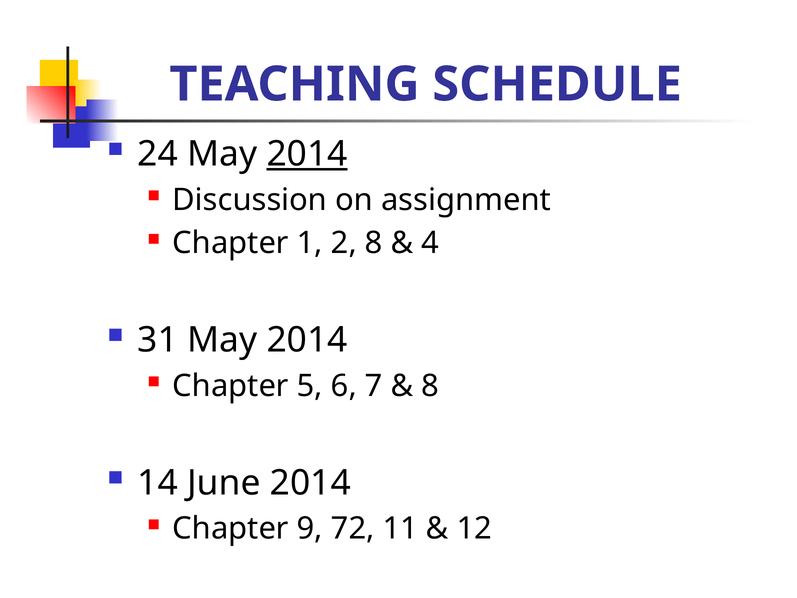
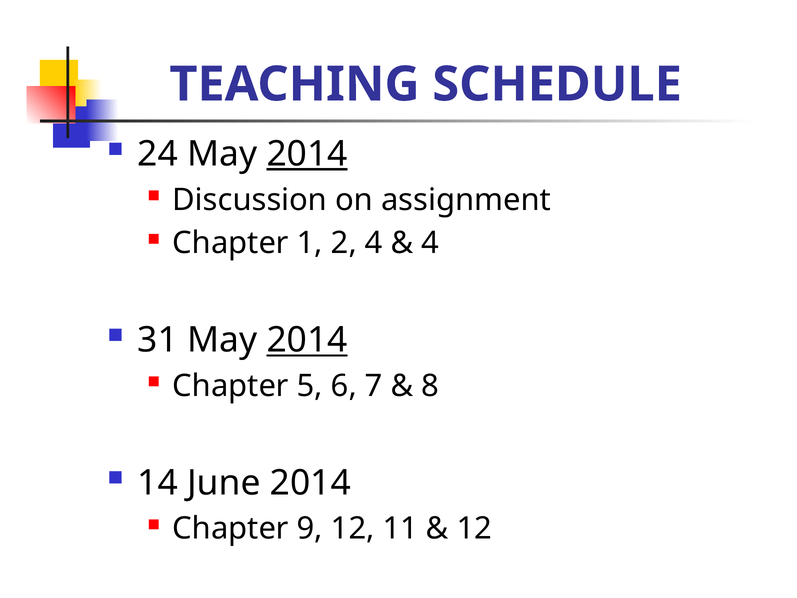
2 8: 8 -> 4
2014 at (307, 340) underline: none -> present
9 72: 72 -> 12
